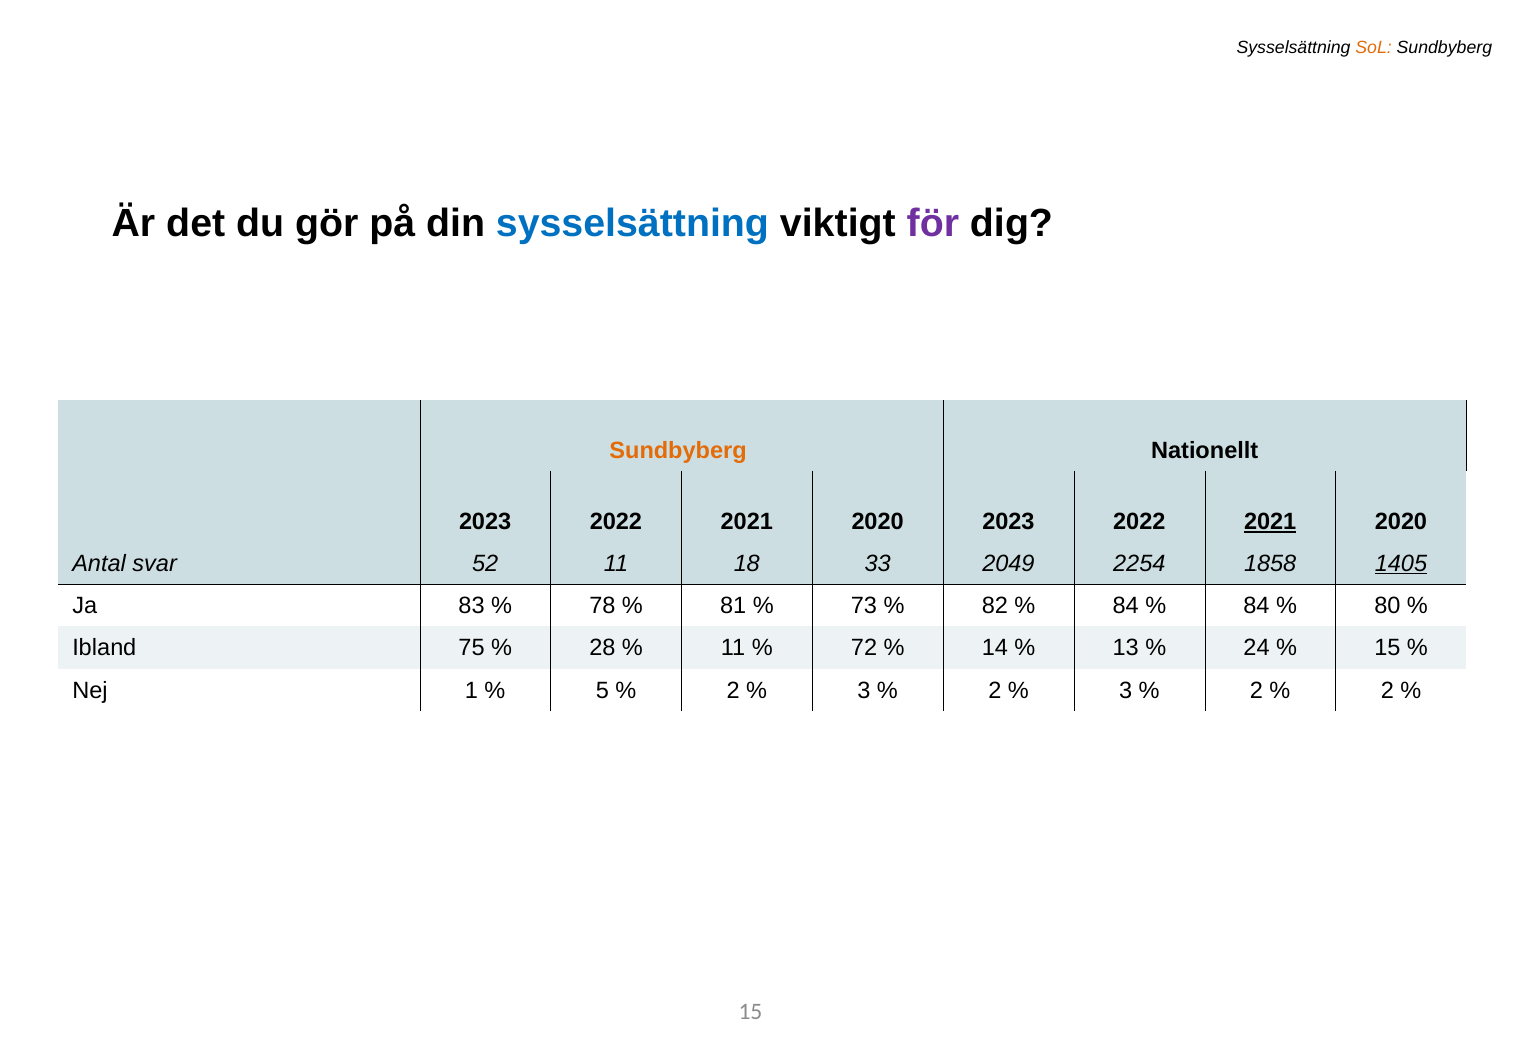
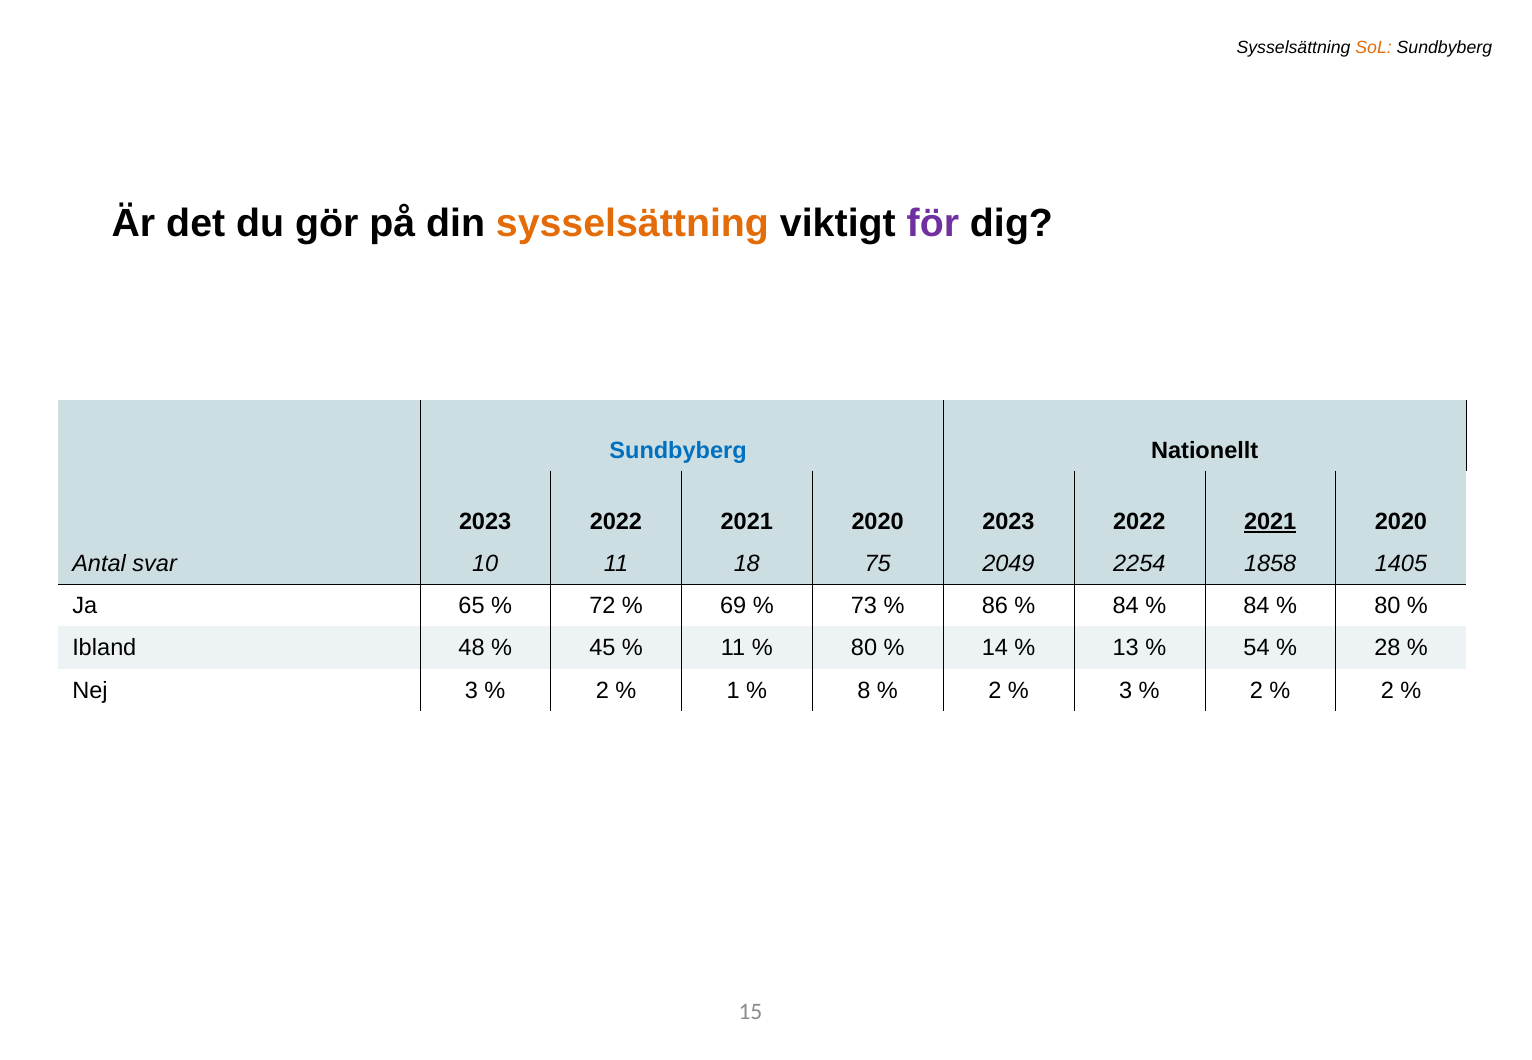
sysselsättning at (632, 223) colour: blue -> orange
Sundbyberg at (678, 451) colour: orange -> blue
52: 52 -> 10
33: 33 -> 75
1405 underline: present -> none
83: 83 -> 65
78: 78 -> 72
81: 81 -> 69
82: 82 -> 86
75: 75 -> 48
28: 28 -> 45
72 at (864, 649): 72 -> 80
24: 24 -> 54
15 at (1387, 649): 15 -> 28
Nej 1: 1 -> 3
5 at (602, 691): 5 -> 2
2 at (733, 691): 2 -> 1
3 at (864, 691): 3 -> 8
